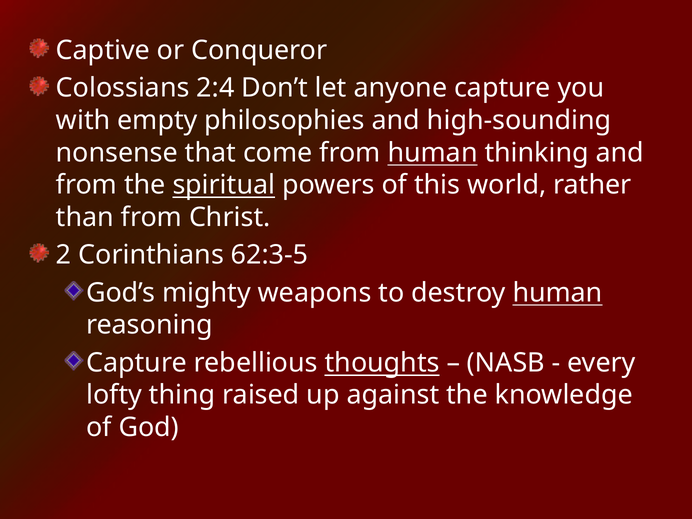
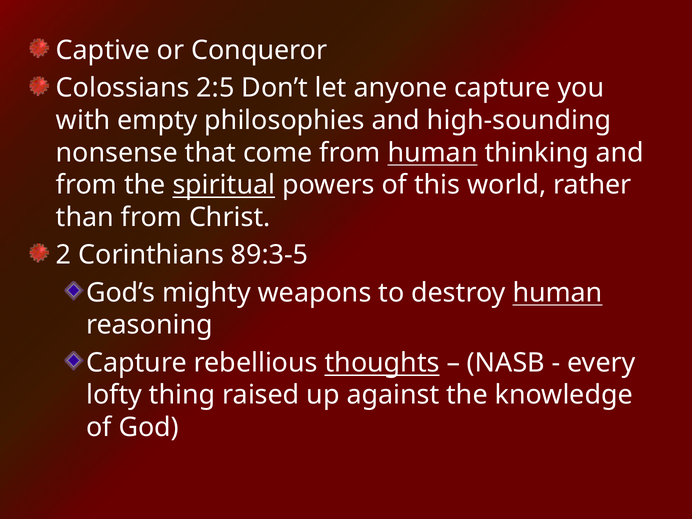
2:4: 2:4 -> 2:5
62:3-5: 62:3-5 -> 89:3-5
